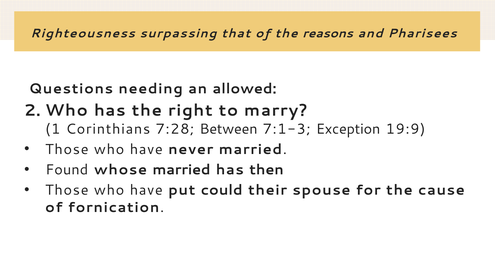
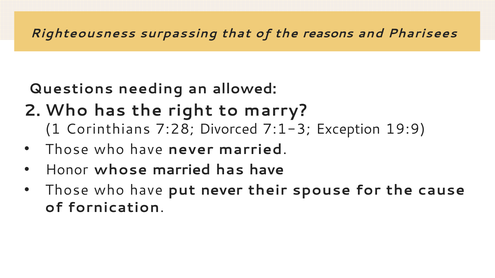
Between: Between -> Divorced
Found: Found -> Honor
has then: then -> have
put could: could -> never
